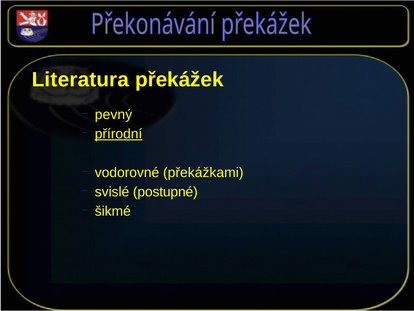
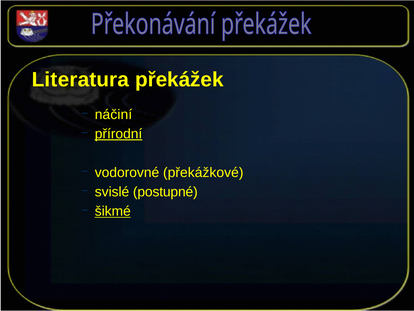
pevný: pevný -> náčiní
překážkami: překážkami -> překážkové
šikmé underline: none -> present
